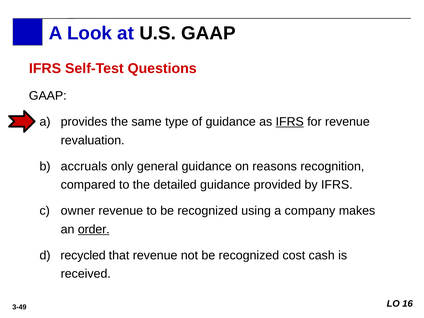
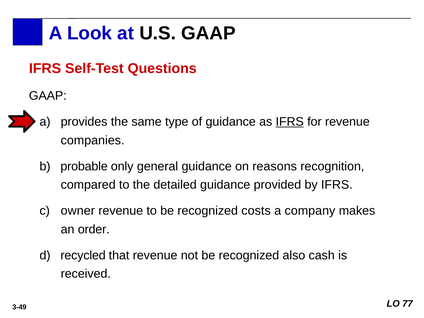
revaluation: revaluation -> companies
accruals: accruals -> probable
using: using -> costs
order underline: present -> none
cost: cost -> also
16: 16 -> 77
